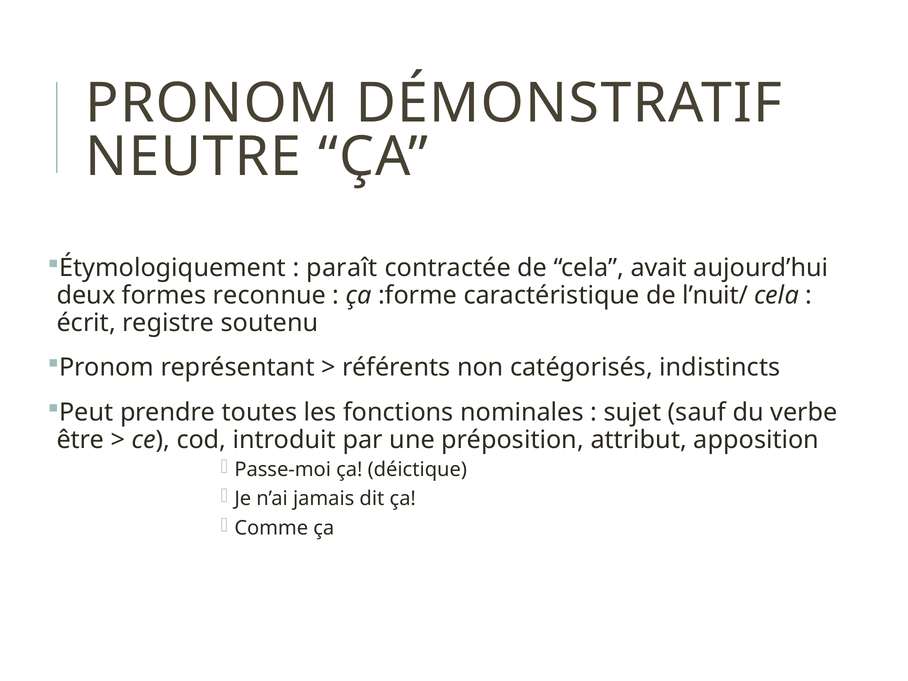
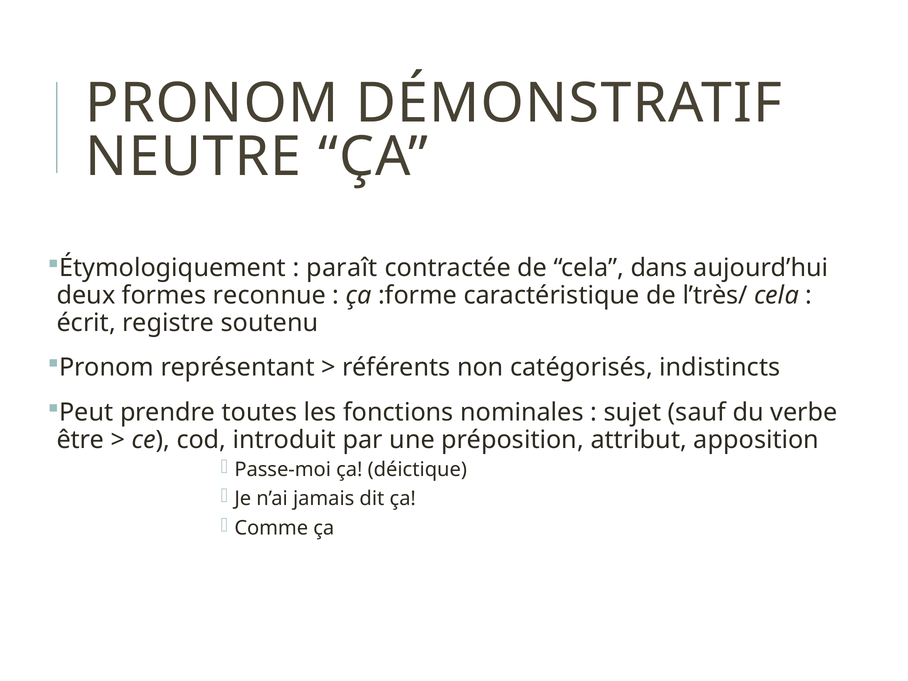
avait: avait -> dans
l’nuit/: l’nuit/ -> l’très/
